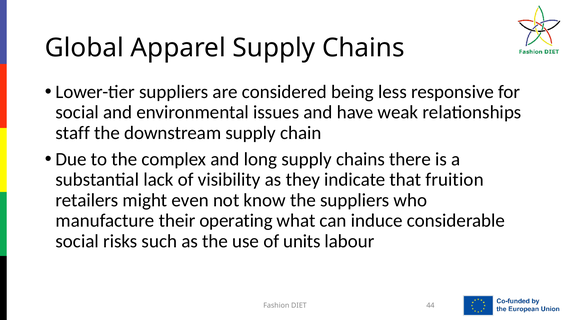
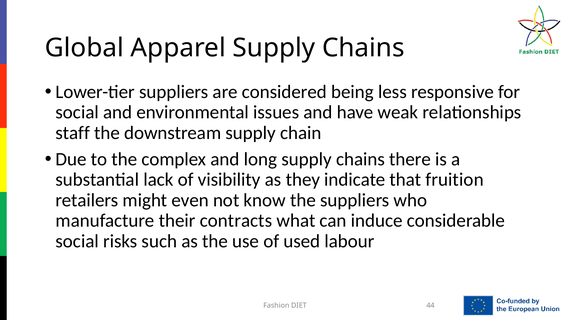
operating: operating -> contracts
units: units -> used
